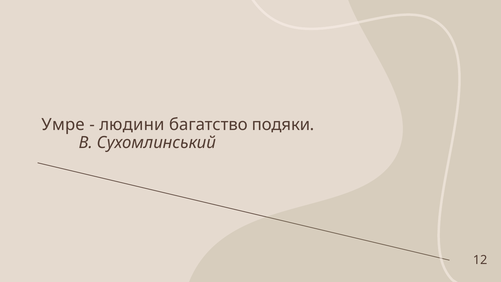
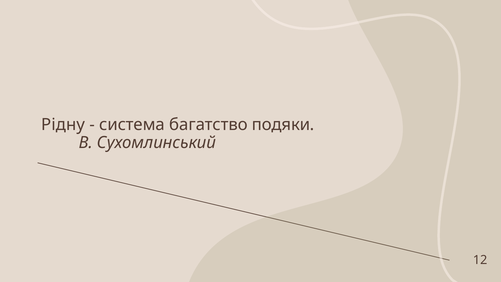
Умре: Умре -> Рідну
людини: людини -> система
